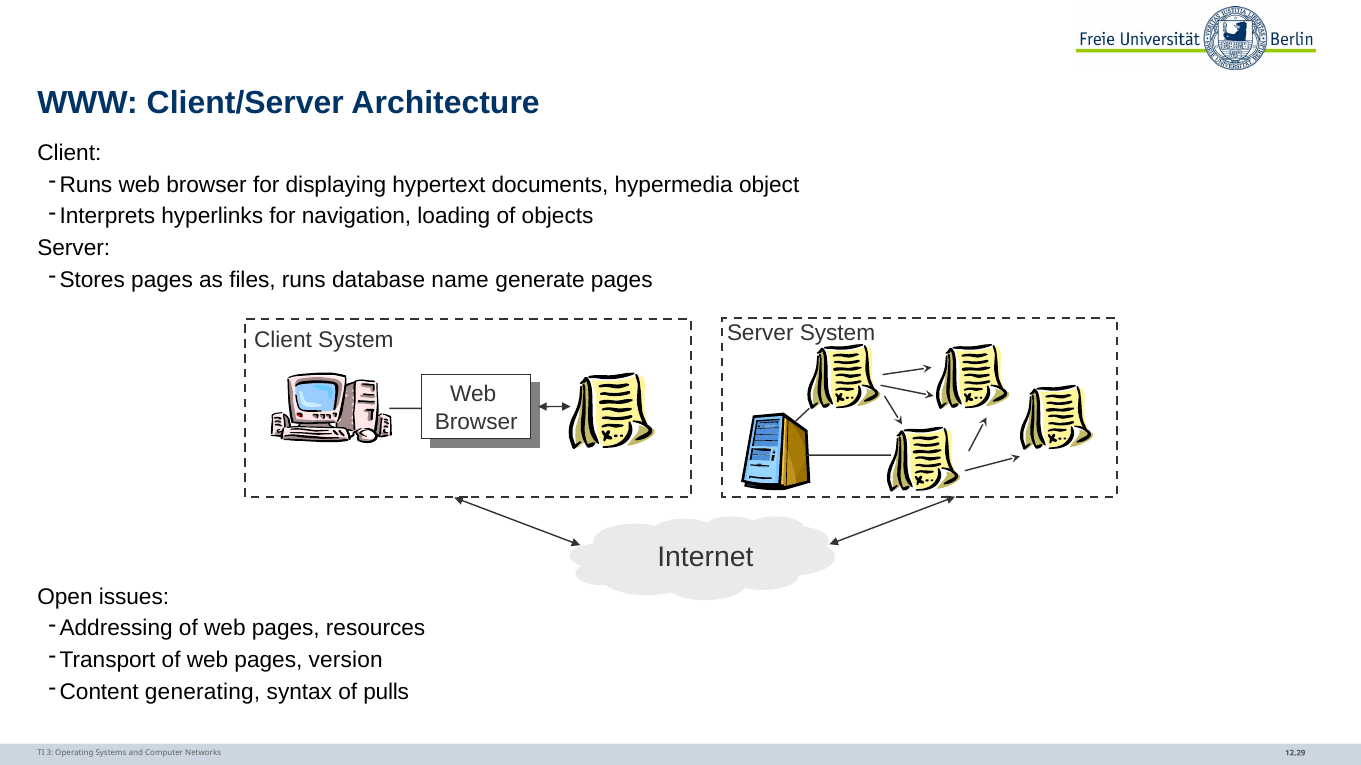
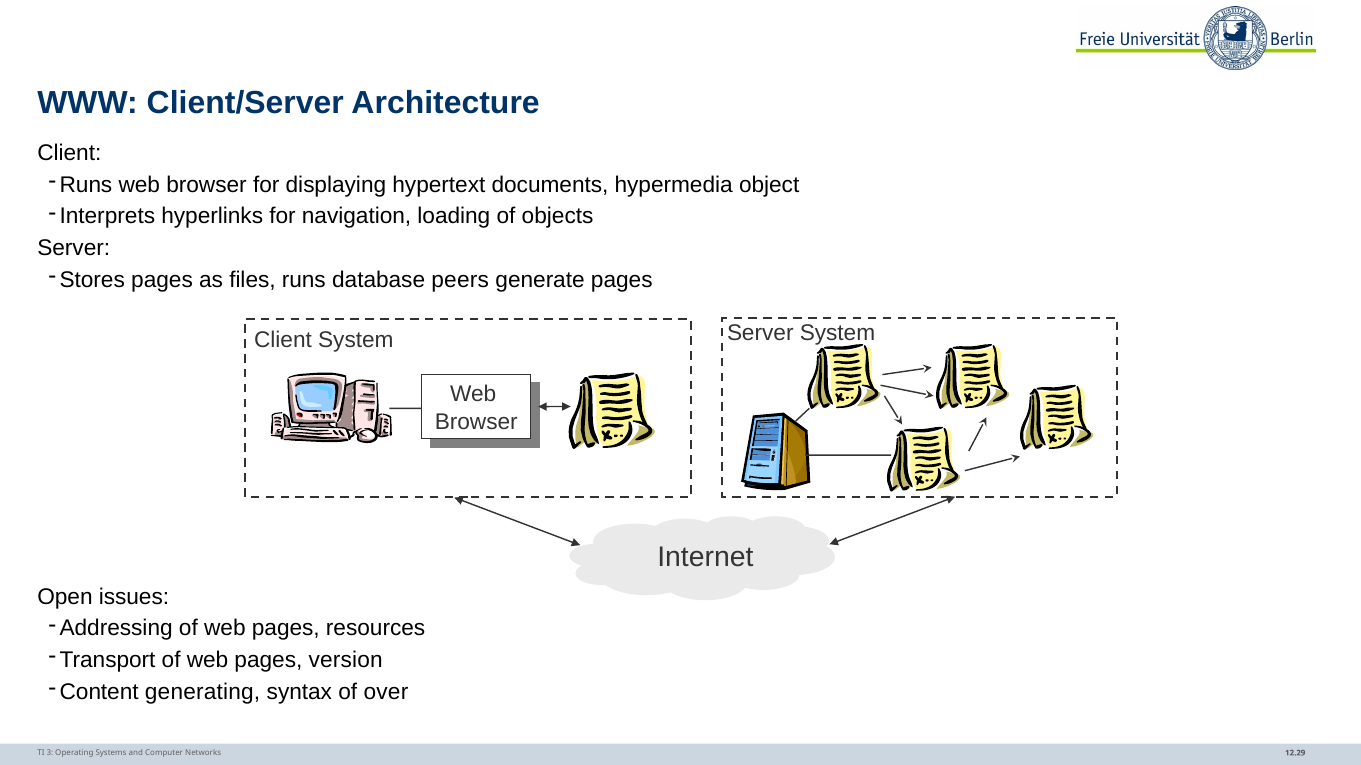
name: name -> peers
pulls: pulls -> over
